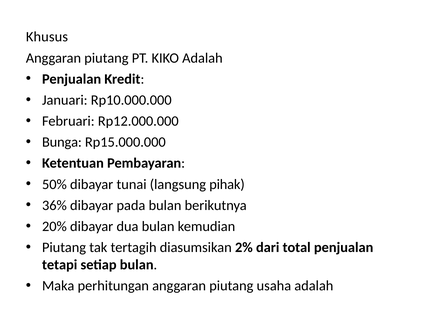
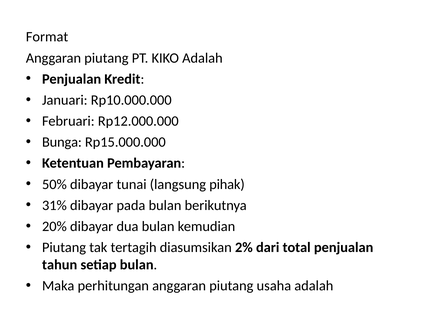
Khusus: Khusus -> Format
36%: 36% -> 31%
tetapi: tetapi -> tahun
